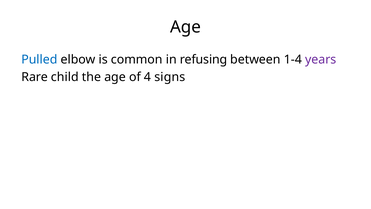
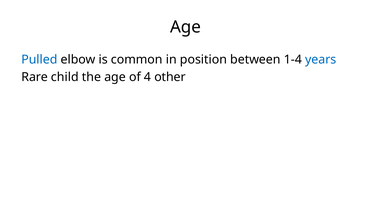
refusing: refusing -> position
years colour: purple -> blue
signs: signs -> other
